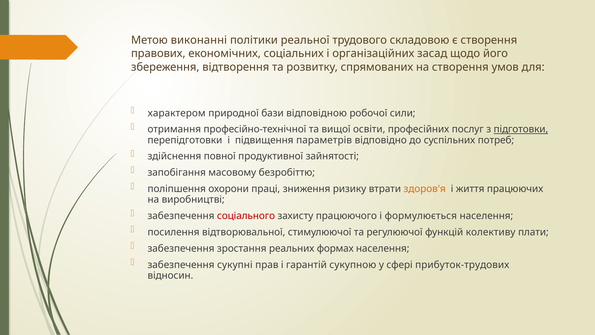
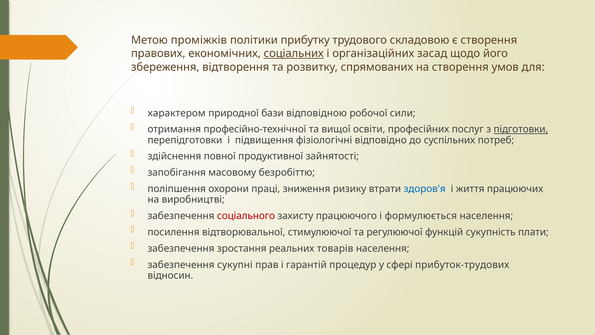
виконанні: виконанні -> проміжків
реальної: реальної -> прибутку
соціальних underline: none -> present
параметрів: параметрів -> фізіологічні
здоров'я colour: orange -> blue
колективу: колективу -> сукупність
формах: формах -> товарів
сукупною: сукупною -> процедур
